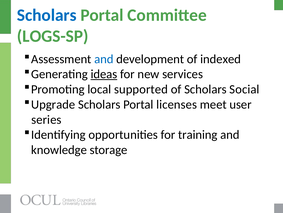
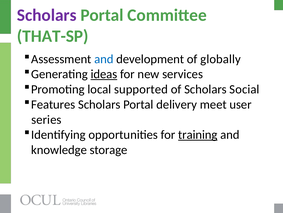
Scholars at (47, 15) colour: blue -> purple
LOGS-SP: LOGS-SP -> THAT-SP
indexed: indexed -> globally
Upgrade: Upgrade -> Features
licenses: licenses -> delivery
training underline: none -> present
